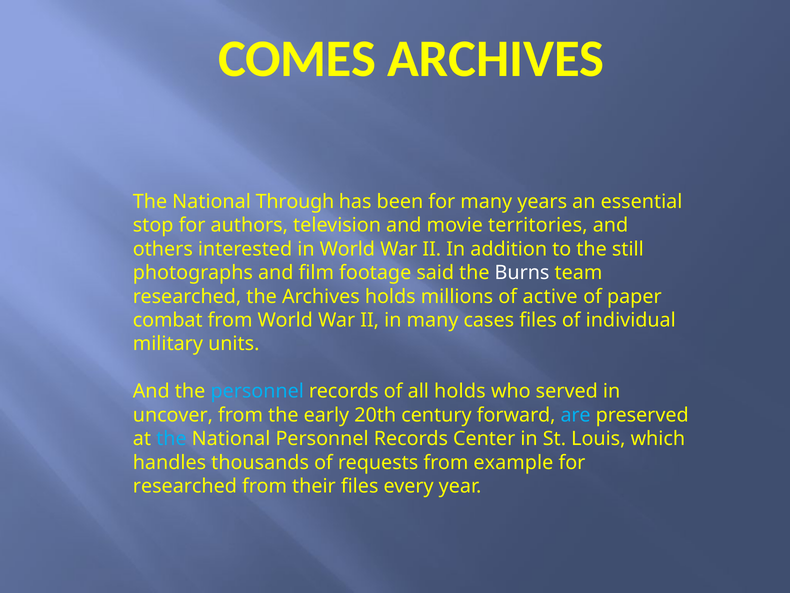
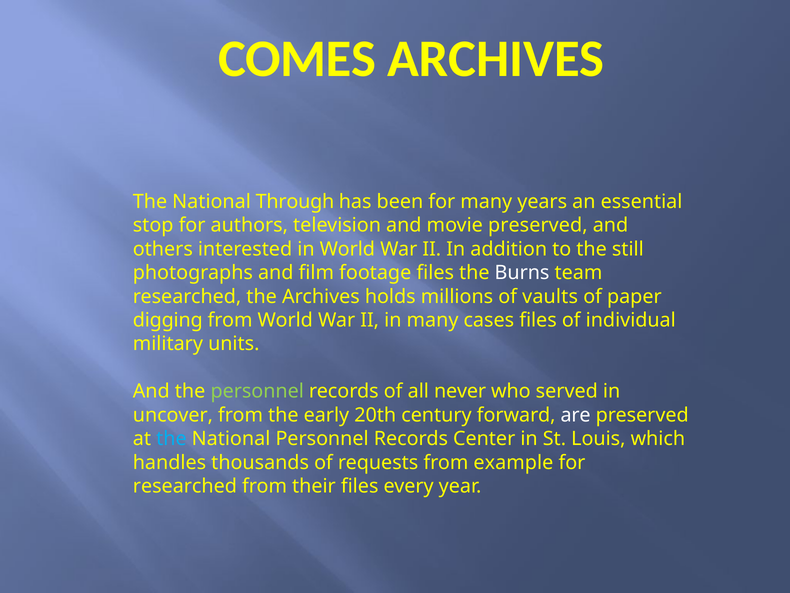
movie territories: territories -> preserved
footage said: said -> files
active: active -> vaults
combat: combat -> digging
personnel at (257, 391) colour: light blue -> light green
all holds: holds -> never
are colour: light blue -> white
